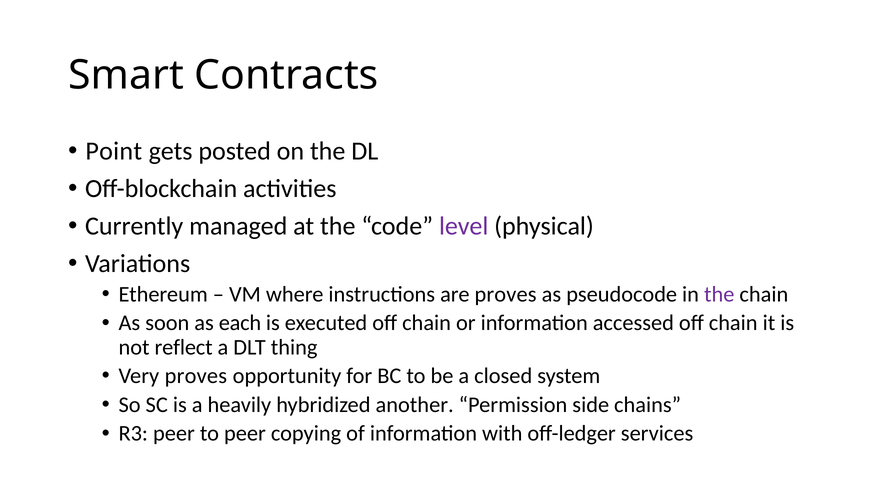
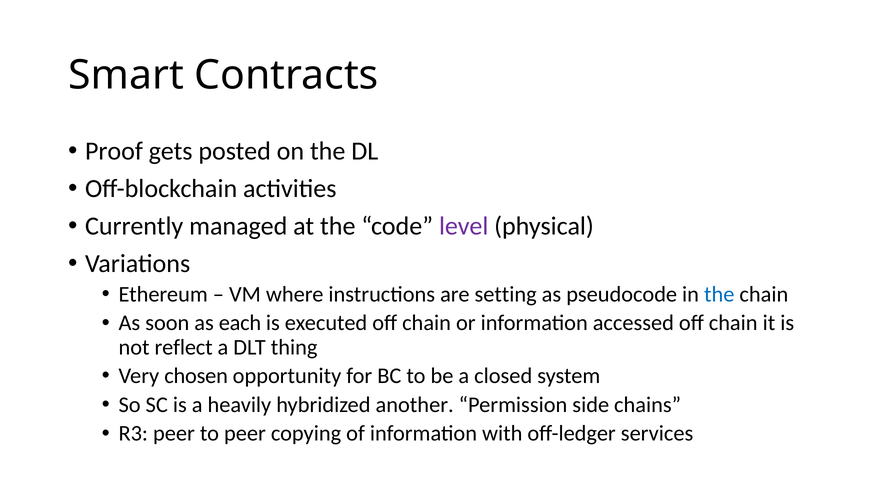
Point: Point -> Proof
are proves: proves -> setting
the at (719, 295) colour: purple -> blue
Very proves: proves -> chosen
